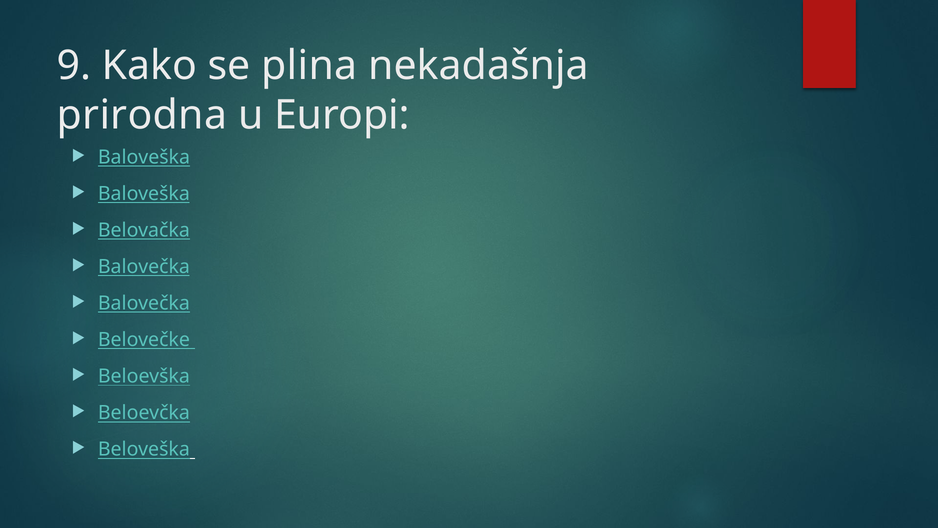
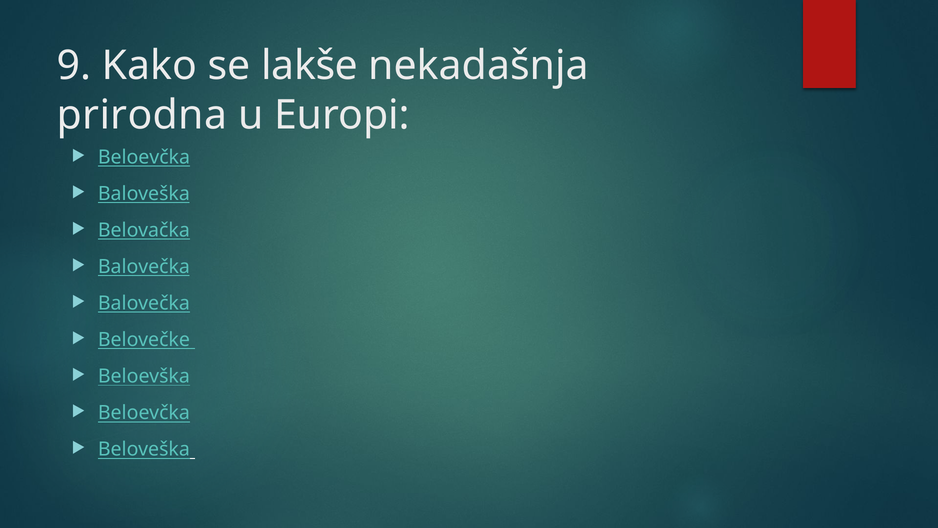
plina: plina -> lakše
Baloveška at (144, 157): Baloveška -> Beloevčka
